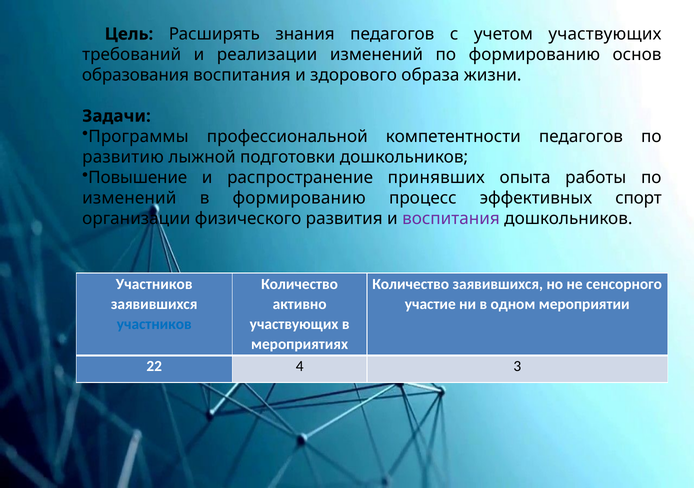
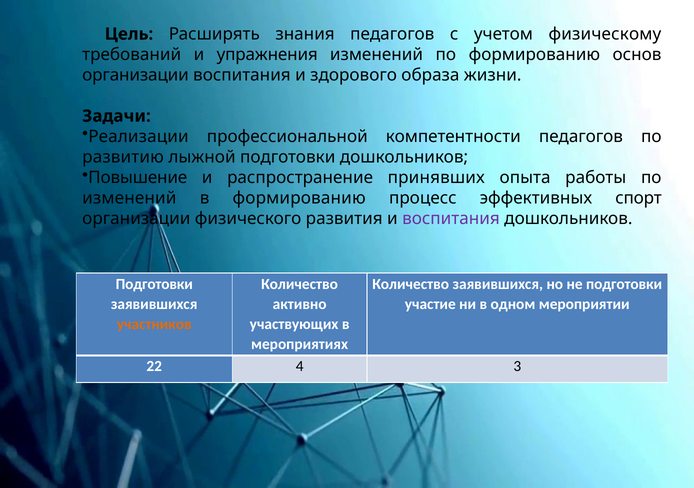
учетом участвующих: участвующих -> физическому
реализации: реализации -> упражнения
образования at (136, 75): образования -> организации
Программы: Программы -> Реализации
Участников at (154, 284): Участников -> Подготовки
не сенсорного: сенсорного -> подготовки
участников at (154, 324) colour: blue -> orange
